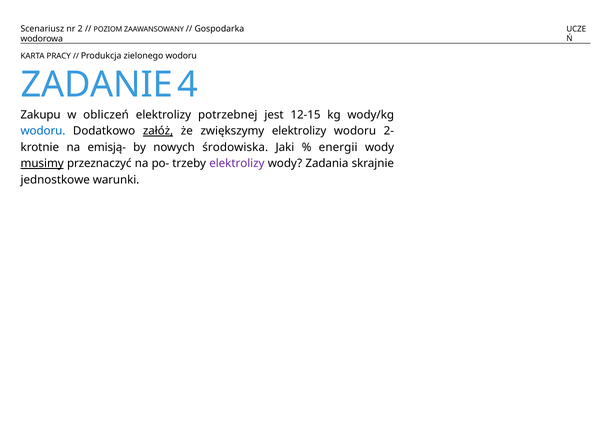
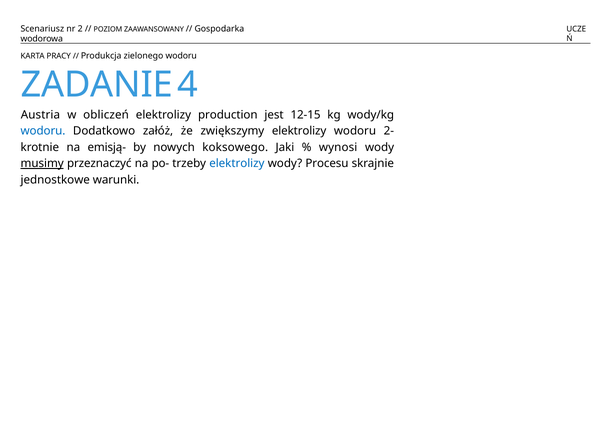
Zakupu: Zakupu -> Austria
potrzebnej: potrzebnej -> production
załóż underline: present -> none
środowiska: środowiska -> koksowego
energii: energii -> wynosi
elektrolizy at (237, 164) colour: purple -> blue
Zadania: Zadania -> Procesu
